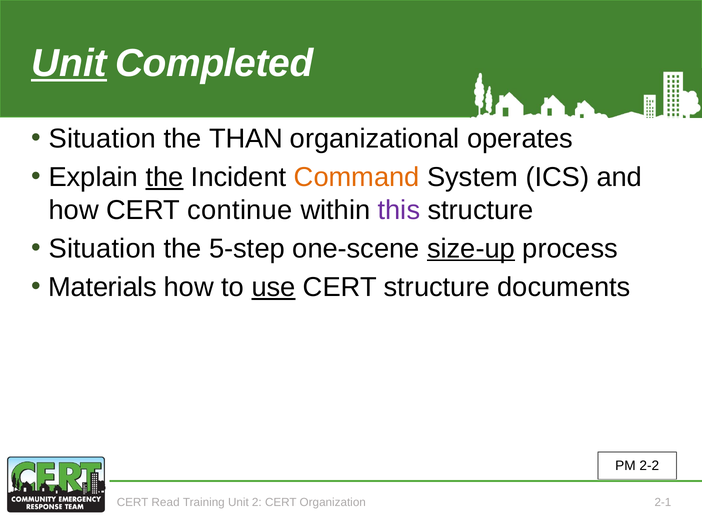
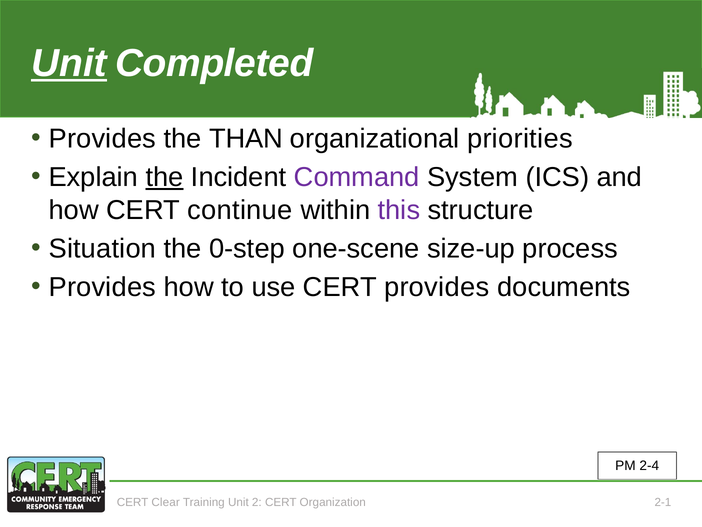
Situation at (102, 139): Situation -> Provides
operates: operates -> priorities
Command colour: orange -> purple
5-step: 5-step -> 0-step
size-up underline: present -> none
Materials at (103, 287): Materials -> Provides
use underline: present -> none
CERT structure: structure -> provides
2-2: 2-2 -> 2-4
Read: Read -> Clear
